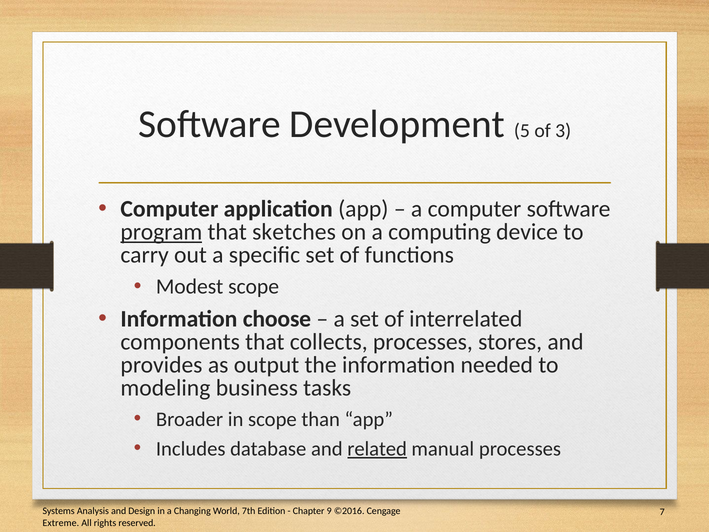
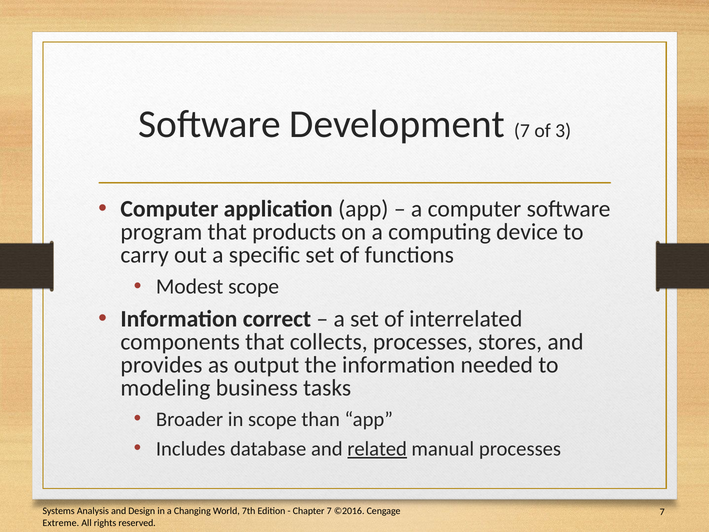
Development 5: 5 -> 7
program underline: present -> none
sketches: sketches -> products
choose: choose -> correct
Chapter 9: 9 -> 7
